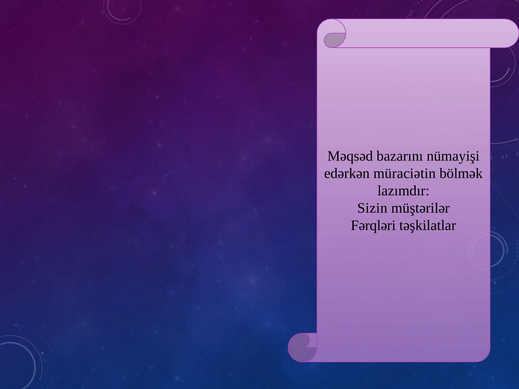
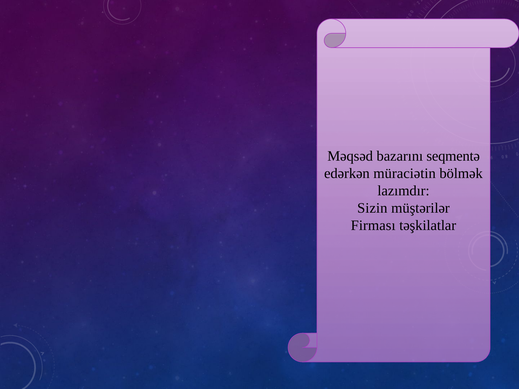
nümayişi: nümayişi -> seqmentə
Fərqləri: Fərqləri -> Firması
